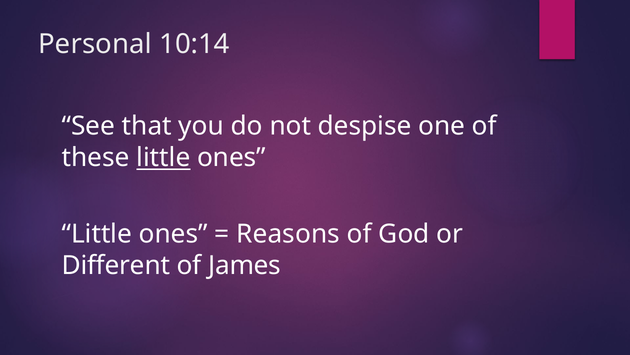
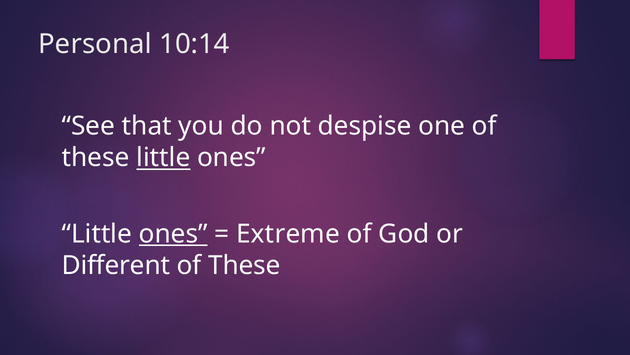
ones at (173, 234) underline: none -> present
Reasons: Reasons -> Extreme
James at (245, 265): James -> These
